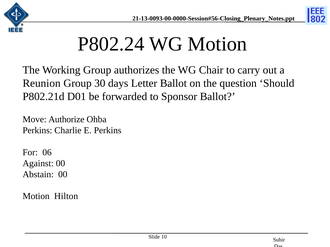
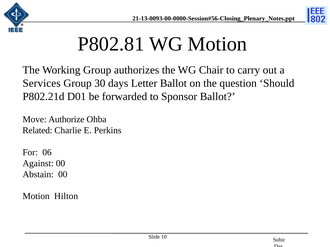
P802.24: P802.24 -> P802.81
Reunion: Reunion -> Services
Perkins at (37, 131): Perkins -> Related
